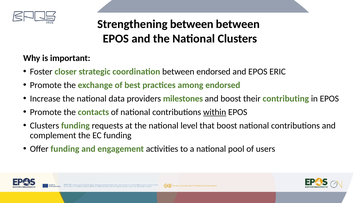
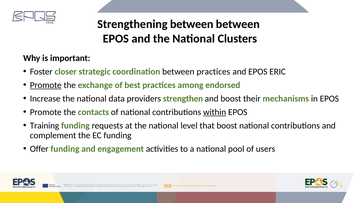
between endorsed: endorsed -> practices
Promote at (46, 85) underline: none -> present
milestones: milestones -> strengthen
contributing: contributing -> mechanisms
Clusters at (44, 125): Clusters -> Training
